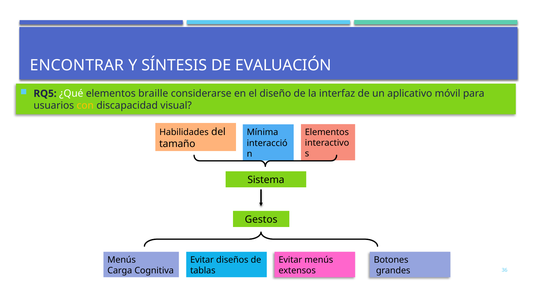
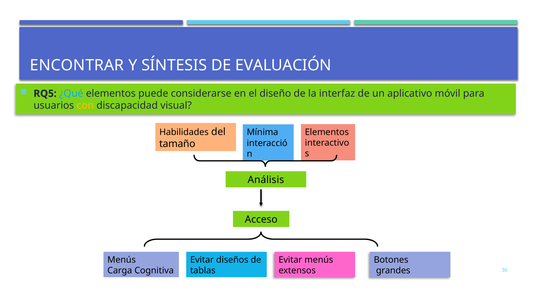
¿Qué colour: white -> light blue
braille: braille -> puede
Sistema: Sistema -> Análisis
Gestos: Gestos -> Acceso
